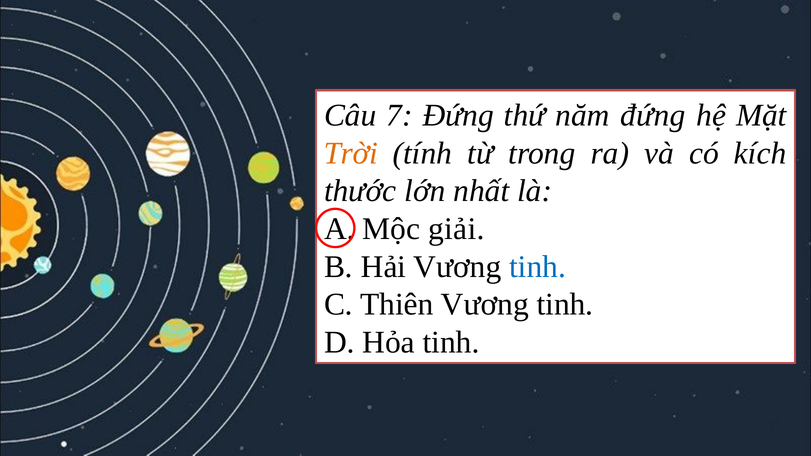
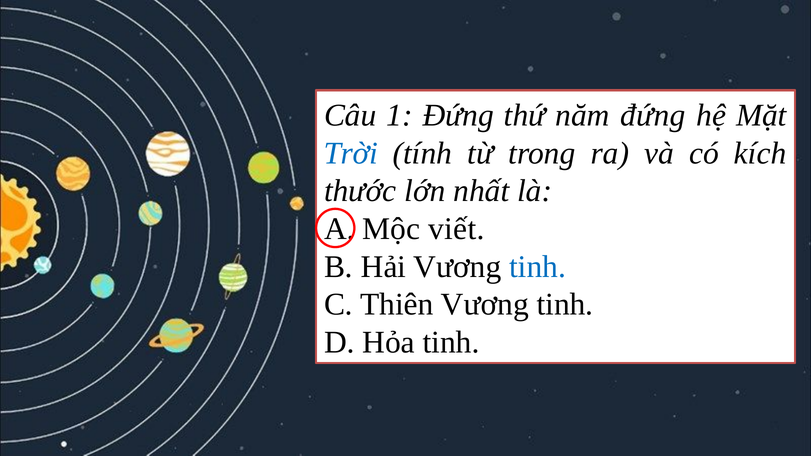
7: 7 -> 1
Trời colour: orange -> blue
giải: giải -> viết
